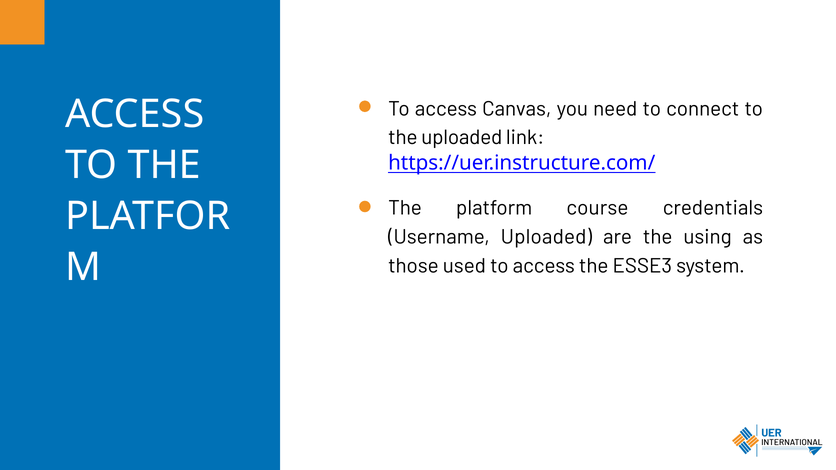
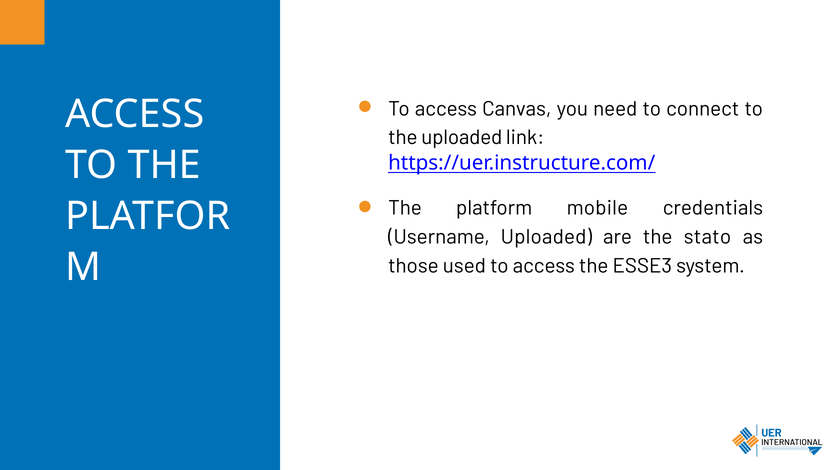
course: course -> mobile
using: using -> stato
